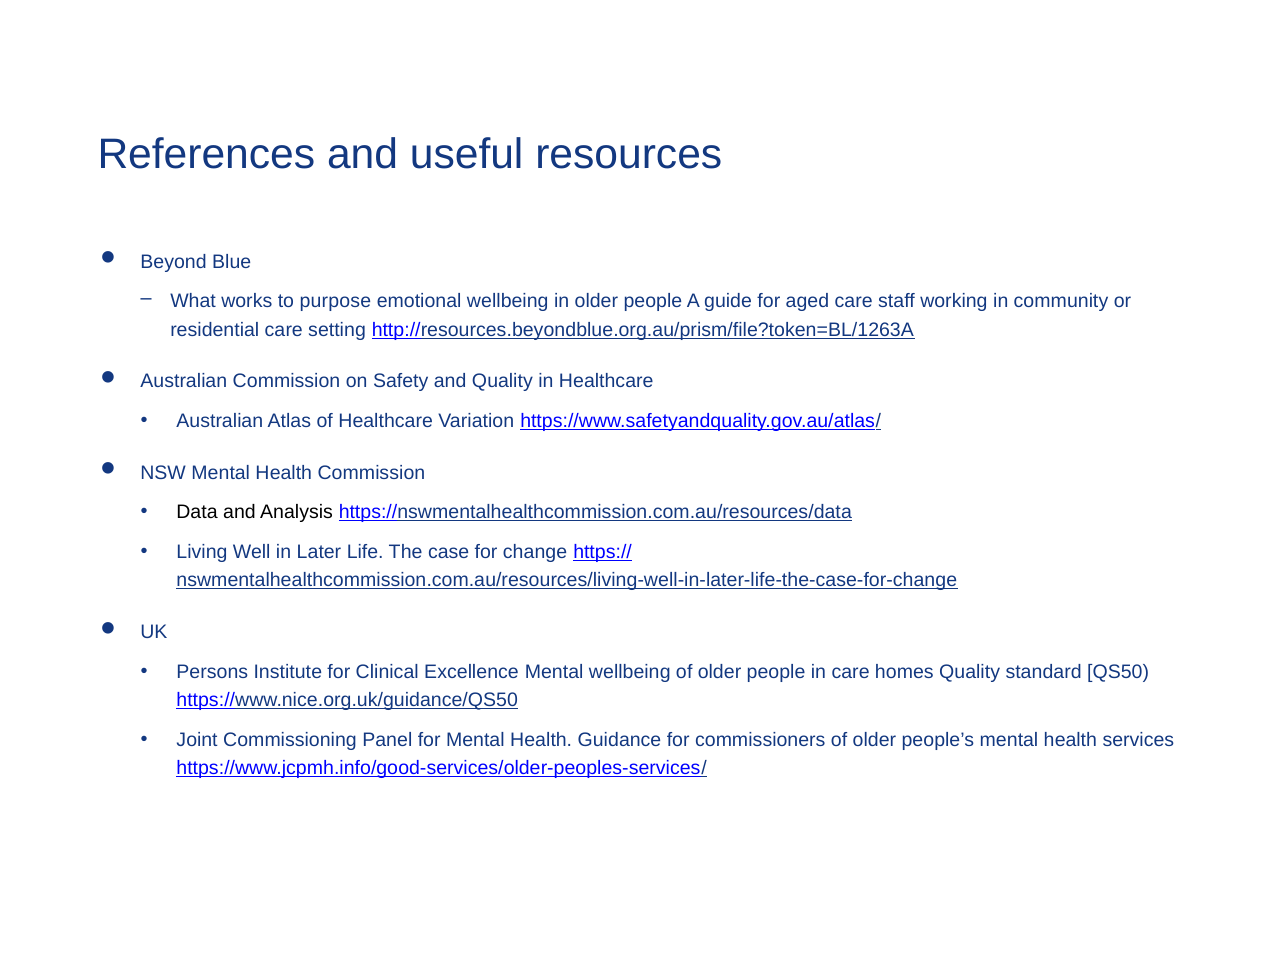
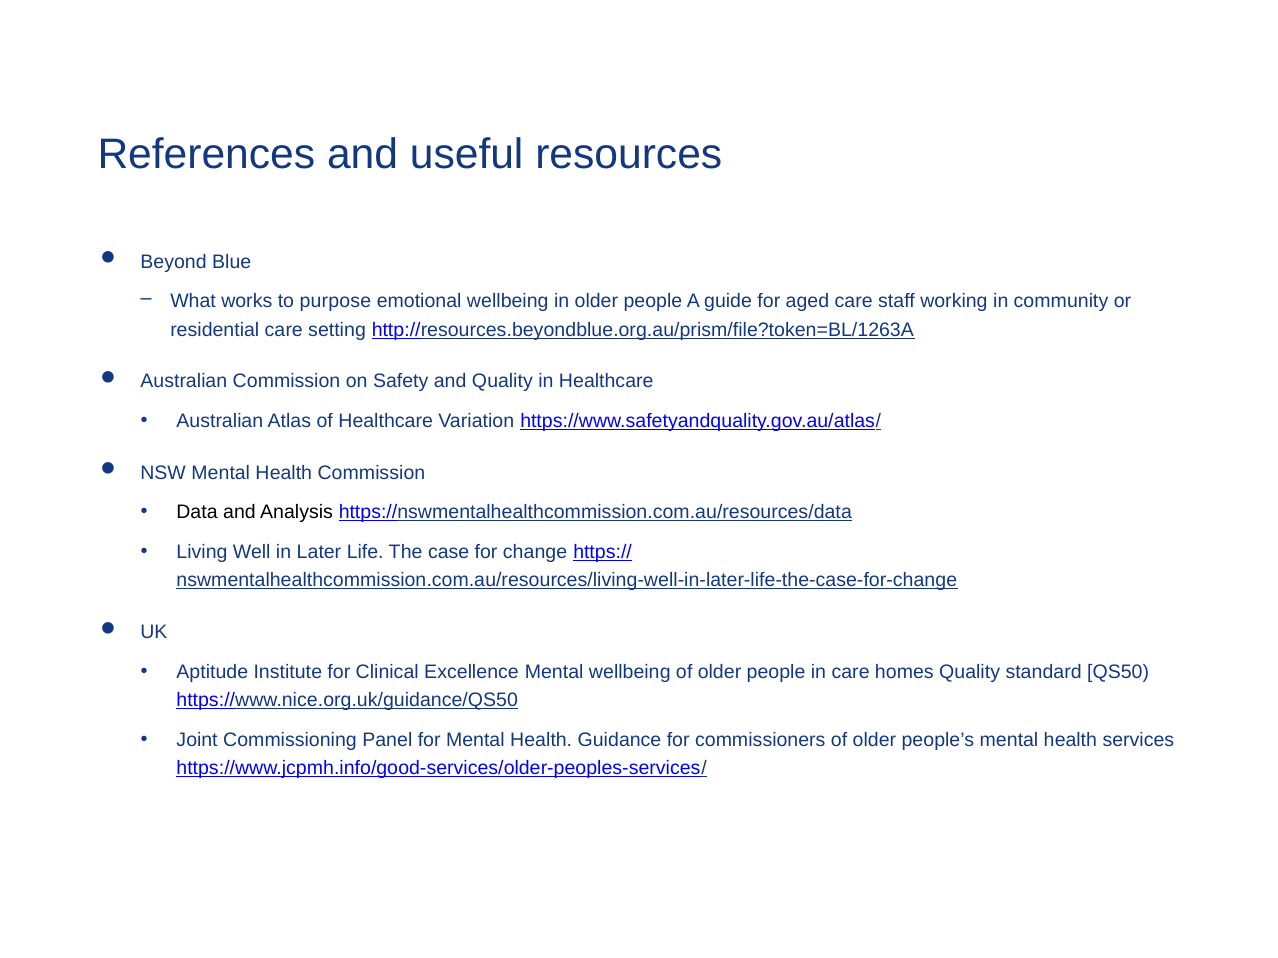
Persons: Persons -> Aptitude
